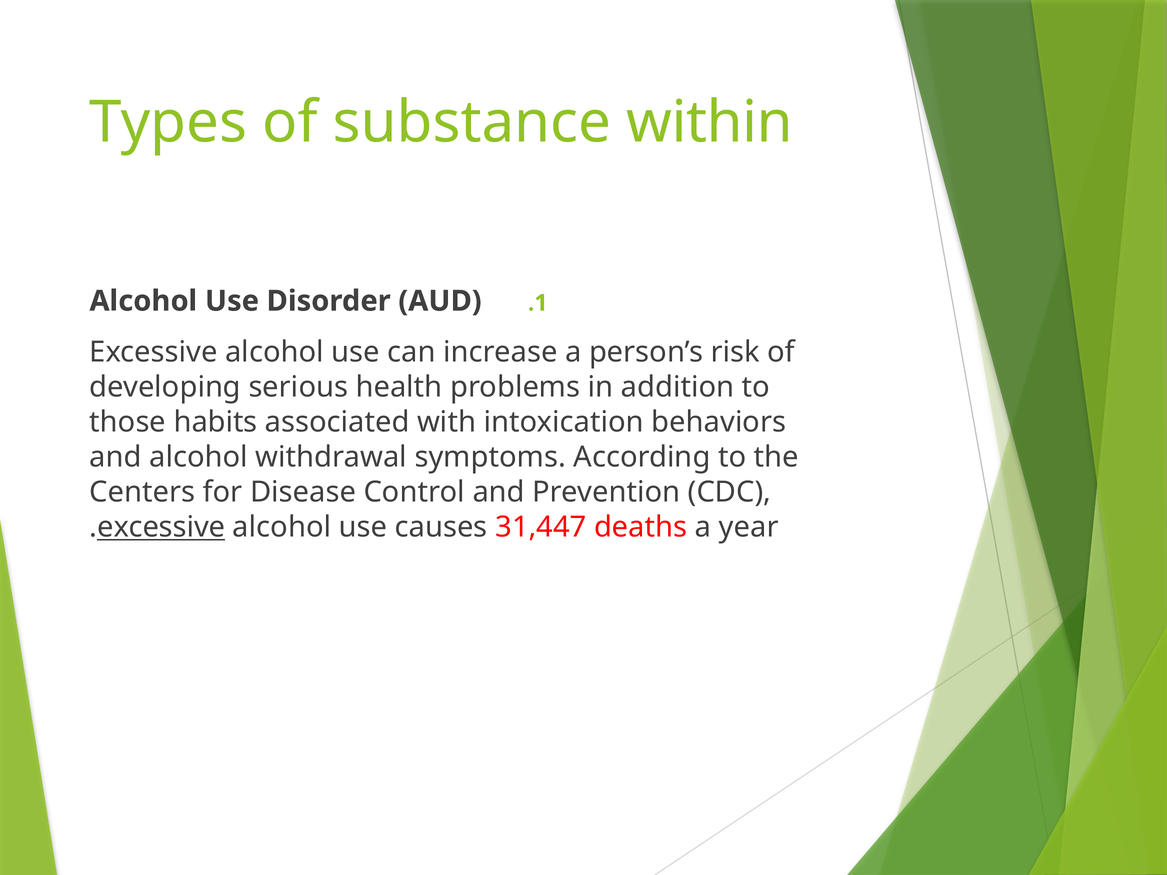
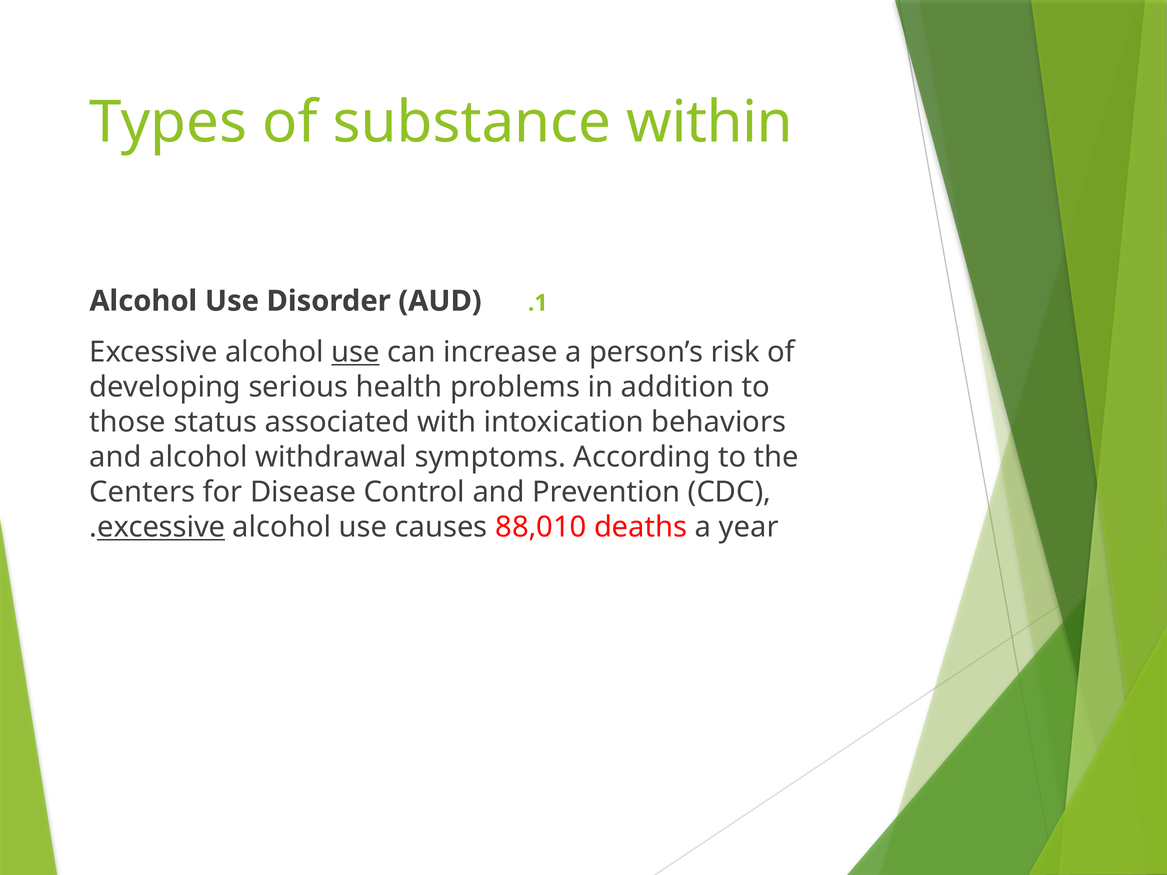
use at (356, 352) underline: none -> present
habits: habits -> status
31,447: 31,447 -> 88,010
